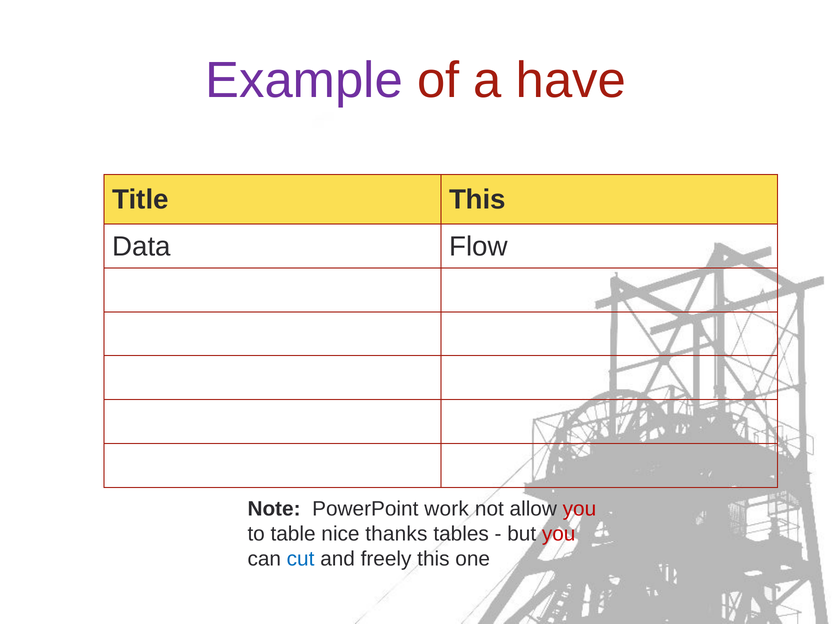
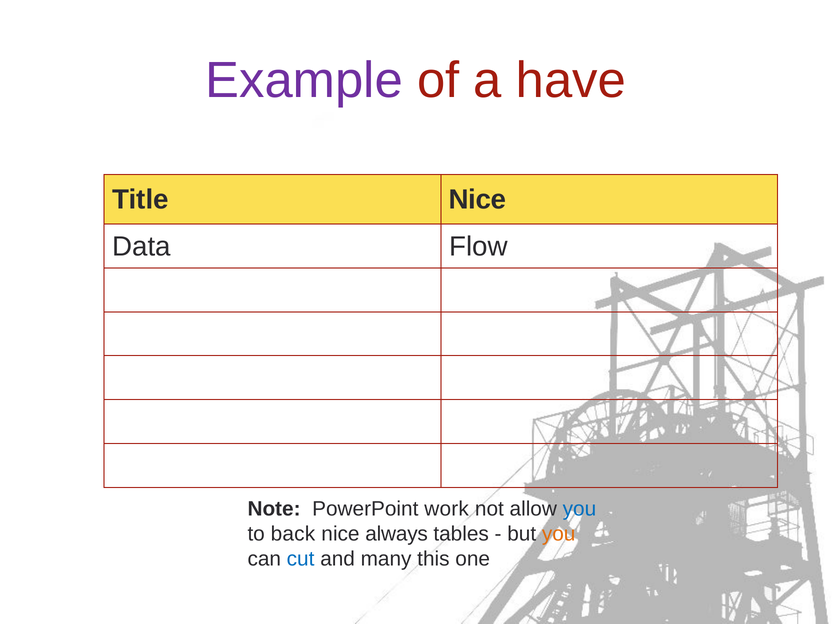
Title This: This -> Nice
you at (579, 509) colour: red -> blue
table: table -> back
thanks: thanks -> always
you at (559, 534) colour: red -> orange
freely: freely -> many
